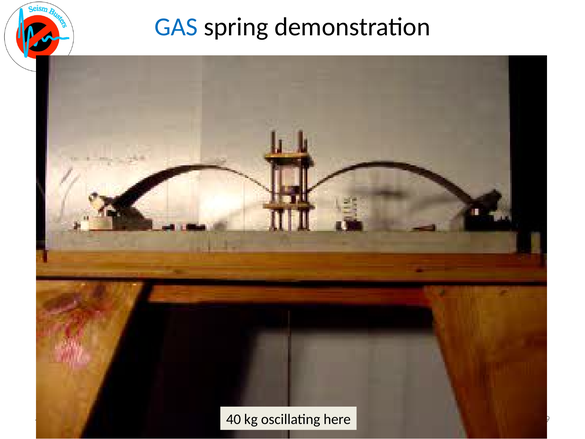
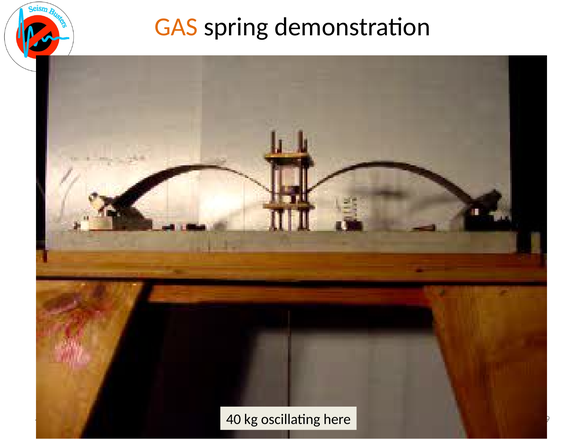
GAS colour: blue -> orange
